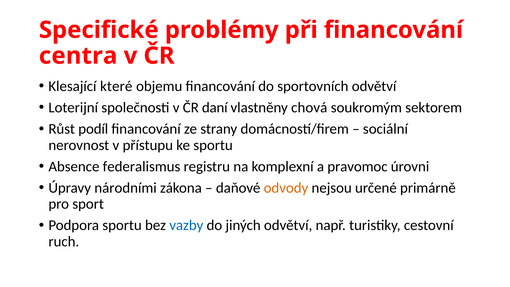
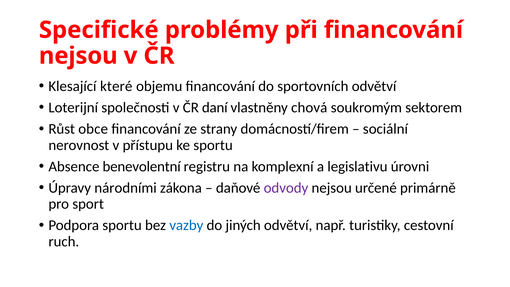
centra at (78, 56): centra -> nejsou
podíl: podíl -> obce
federalismus: federalismus -> benevolentní
pravomoc: pravomoc -> legislativu
odvody colour: orange -> purple
